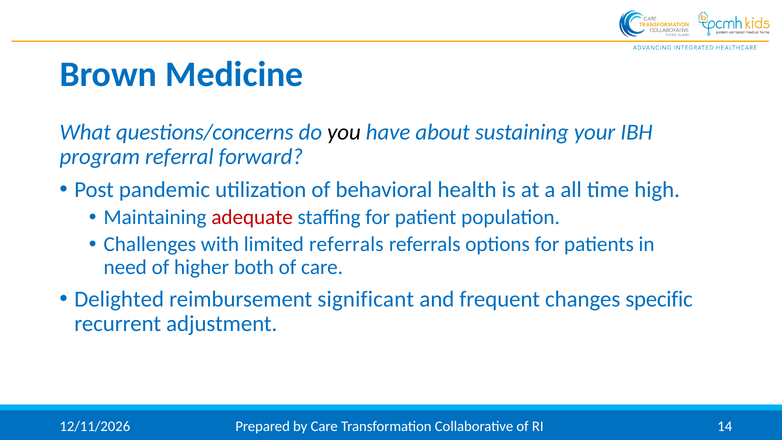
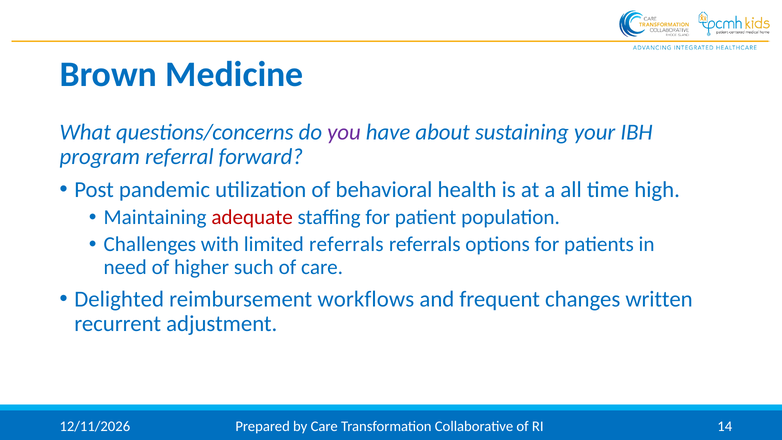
you colour: black -> purple
both: both -> such
significant: significant -> workflows
specific: specific -> written
